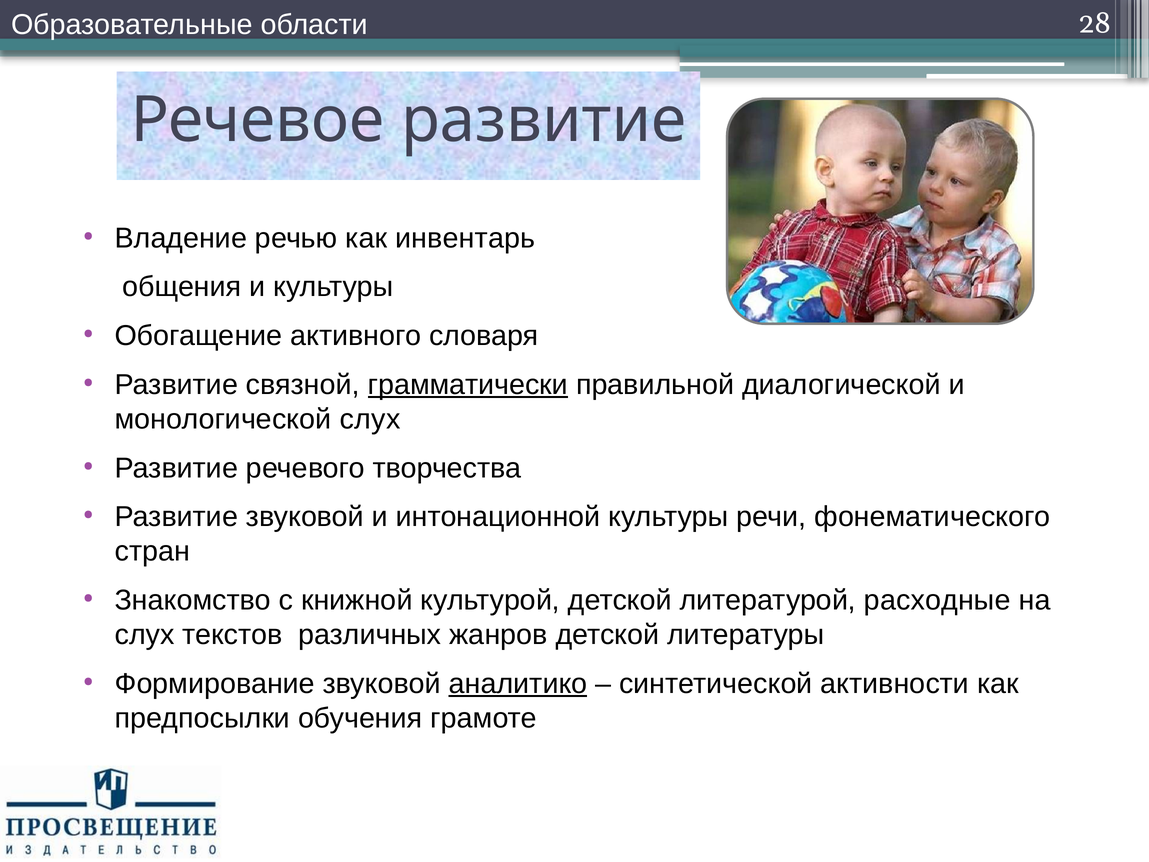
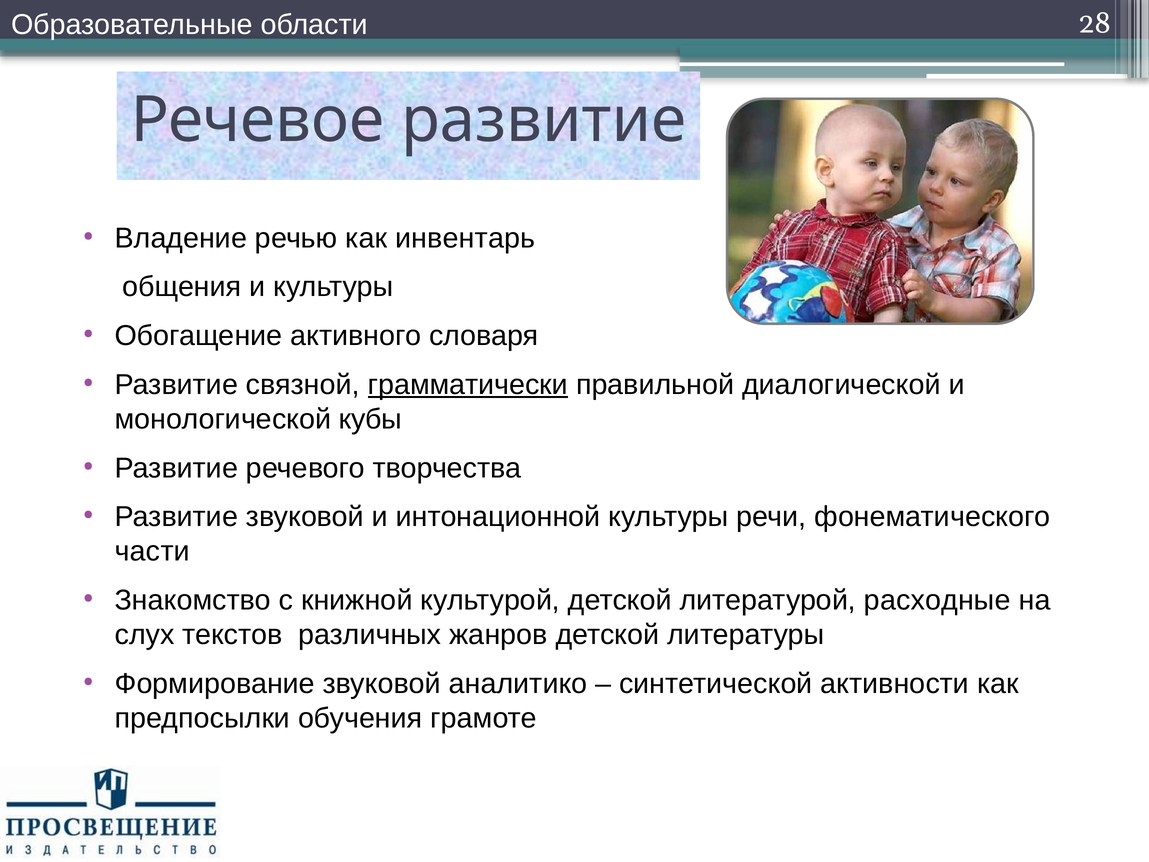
монологической слух: слух -> кубы
стран: стран -> части
аналитико underline: present -> none
